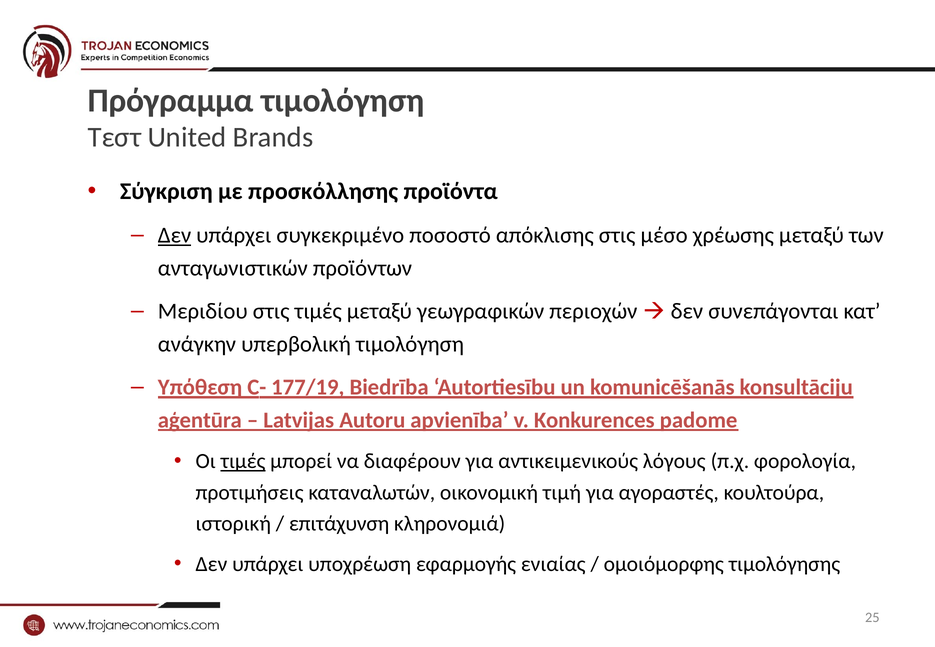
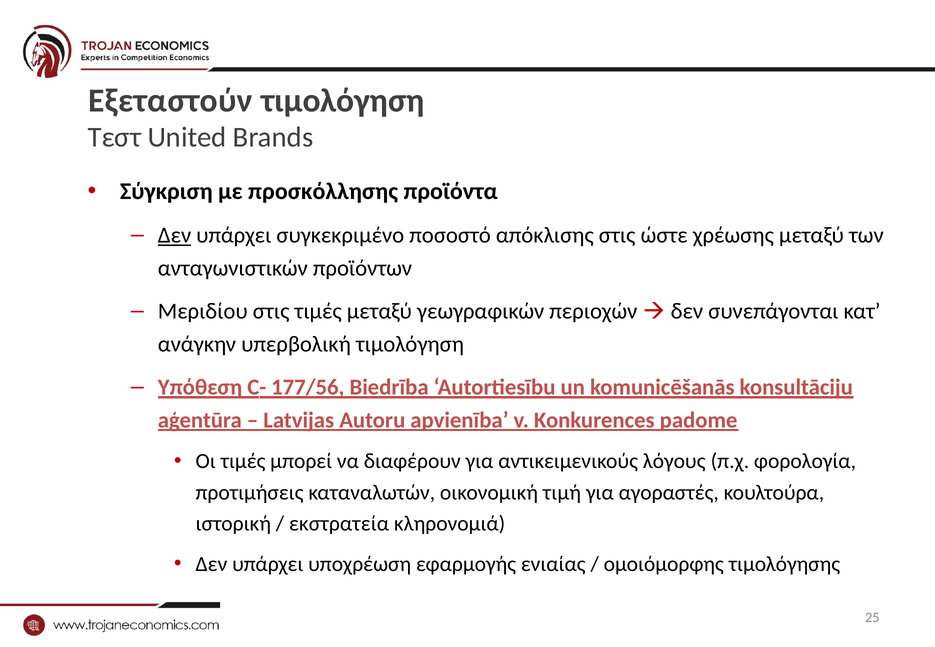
Πρόγραμμα: Πρόγραμμα -> Εξεταστούν
μέσο: μέσο -> ώστε
177/19: 177/19 -> 177/56
τιμές at (243, 462) underline: present -> none
επιτάχυνση: επιτάχυνση -> εκστρατεία
